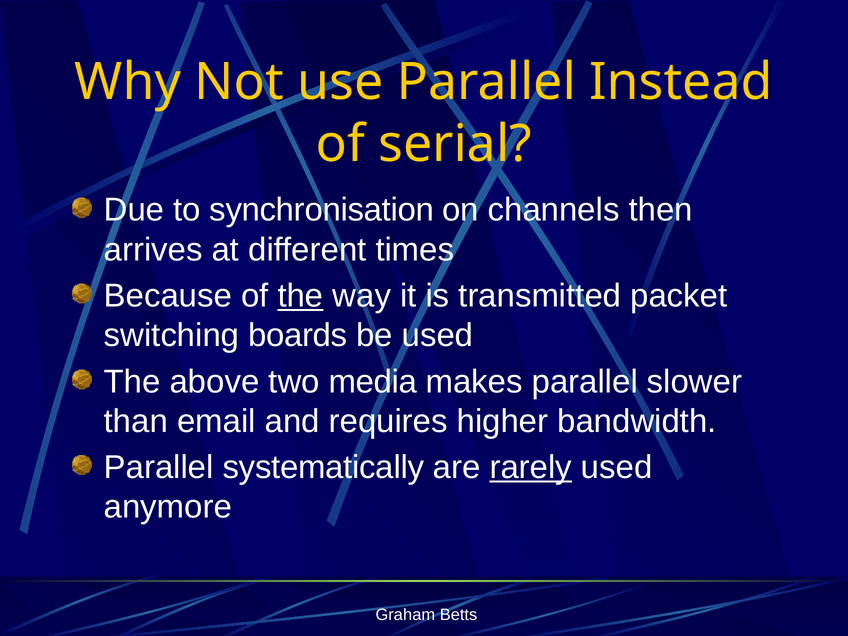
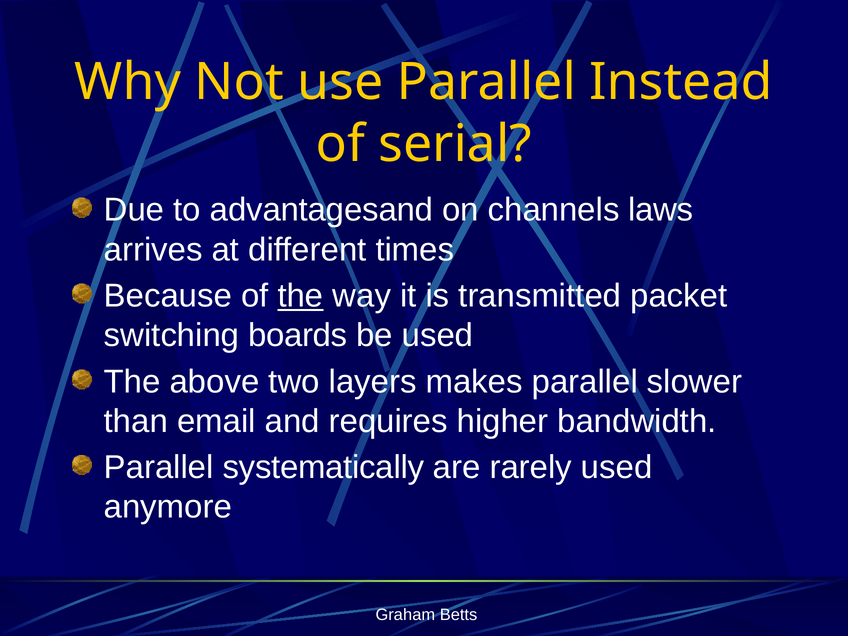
synchronisation: synchronisation -> advantagesand
then: then -> laws
media: media -> layers
rarely underline: present -> none
